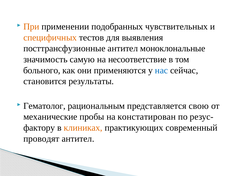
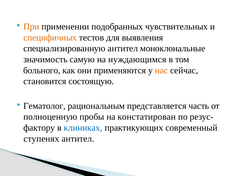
посттрансфузионные: посттрансфузионные -> специализированную
несоответствие: несоответствие -> нуждающимся
нас colour: blue -> orange
результаты: результаты -> состоящую
свою: свою -> часть
механические: механические -> полноценную
клиниках colour: orange -> blue
проводят: проводят -> ступенях
